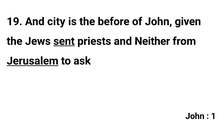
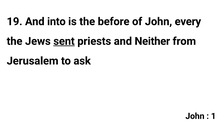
city: city -> into
given: given -> every
Jerusalem underline: present -> none
